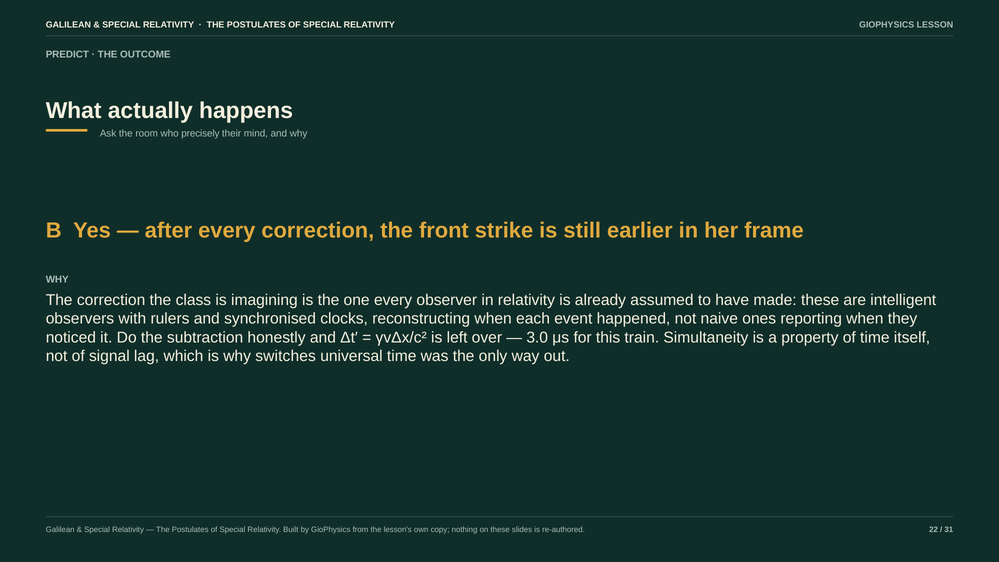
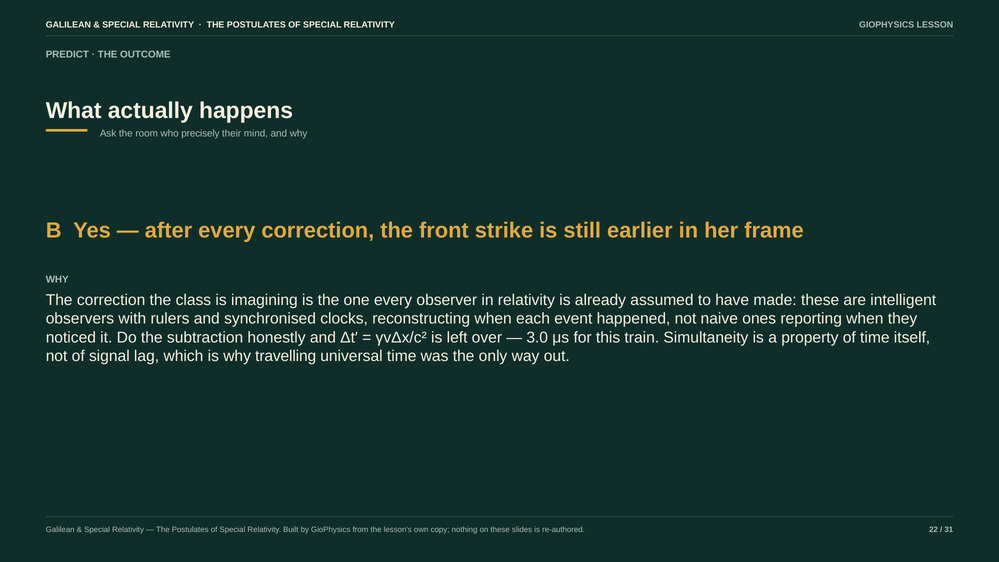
switches: switches -> travelling
